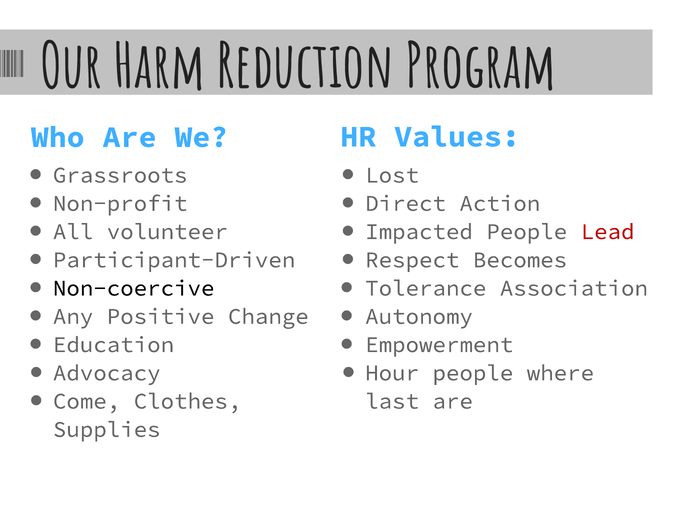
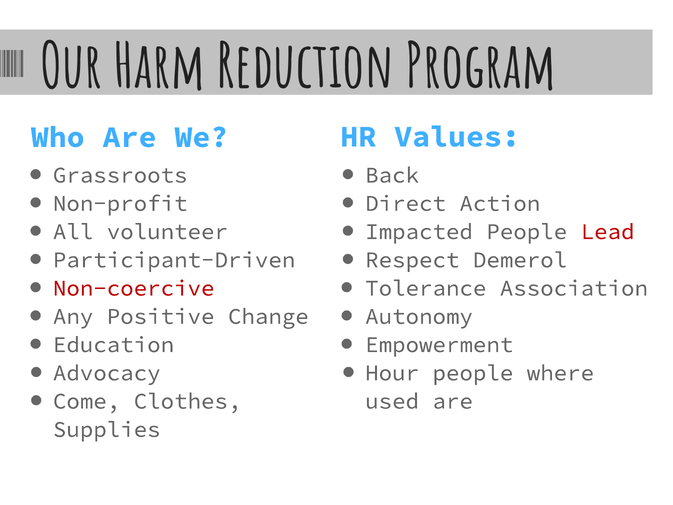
Lost: Lost -> Back
Becomes: Becomes -> Demerol
Non-coercive colour: black -> red
last: last -> used
